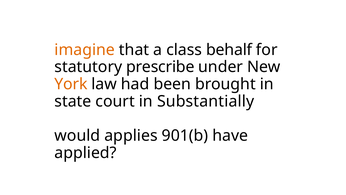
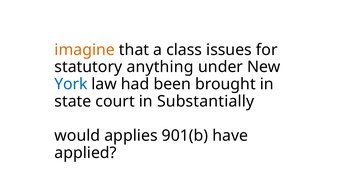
behalf: behalf -> issues
prescribe: prescribe -> anything
York colour: orange -> blue
